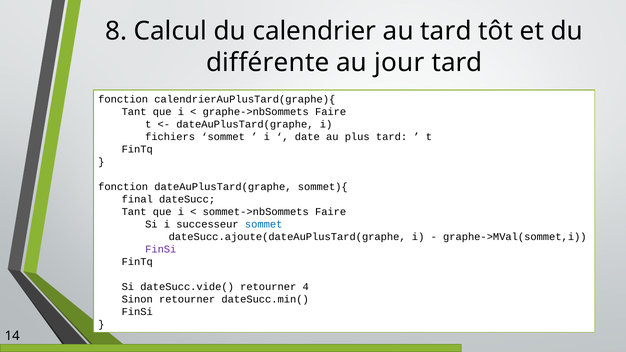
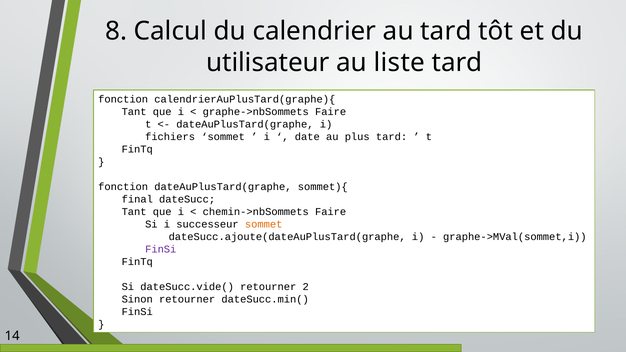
différente: différente -> utilisateur
jour: jour -> liste
sommet->nbSommets: sommet->nbSommets -> chemin->nbSommets
sommet at (264, 224) colour: blue -> orange
4: 4 -> 2
